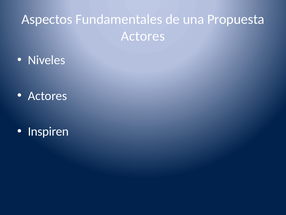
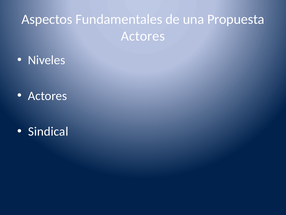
Inspiren: Inspiren -> Sindical
